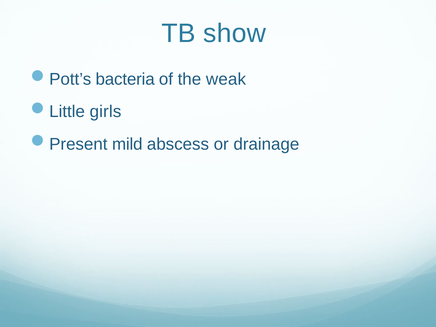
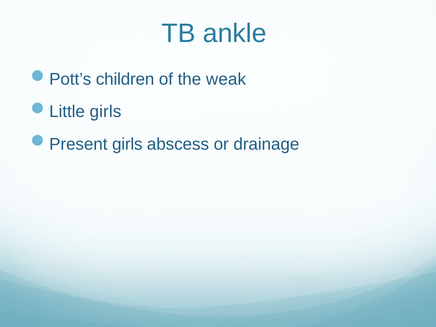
show: show -> ankle
bacteria: bacteria -> children
Present mild: mild -> girls
